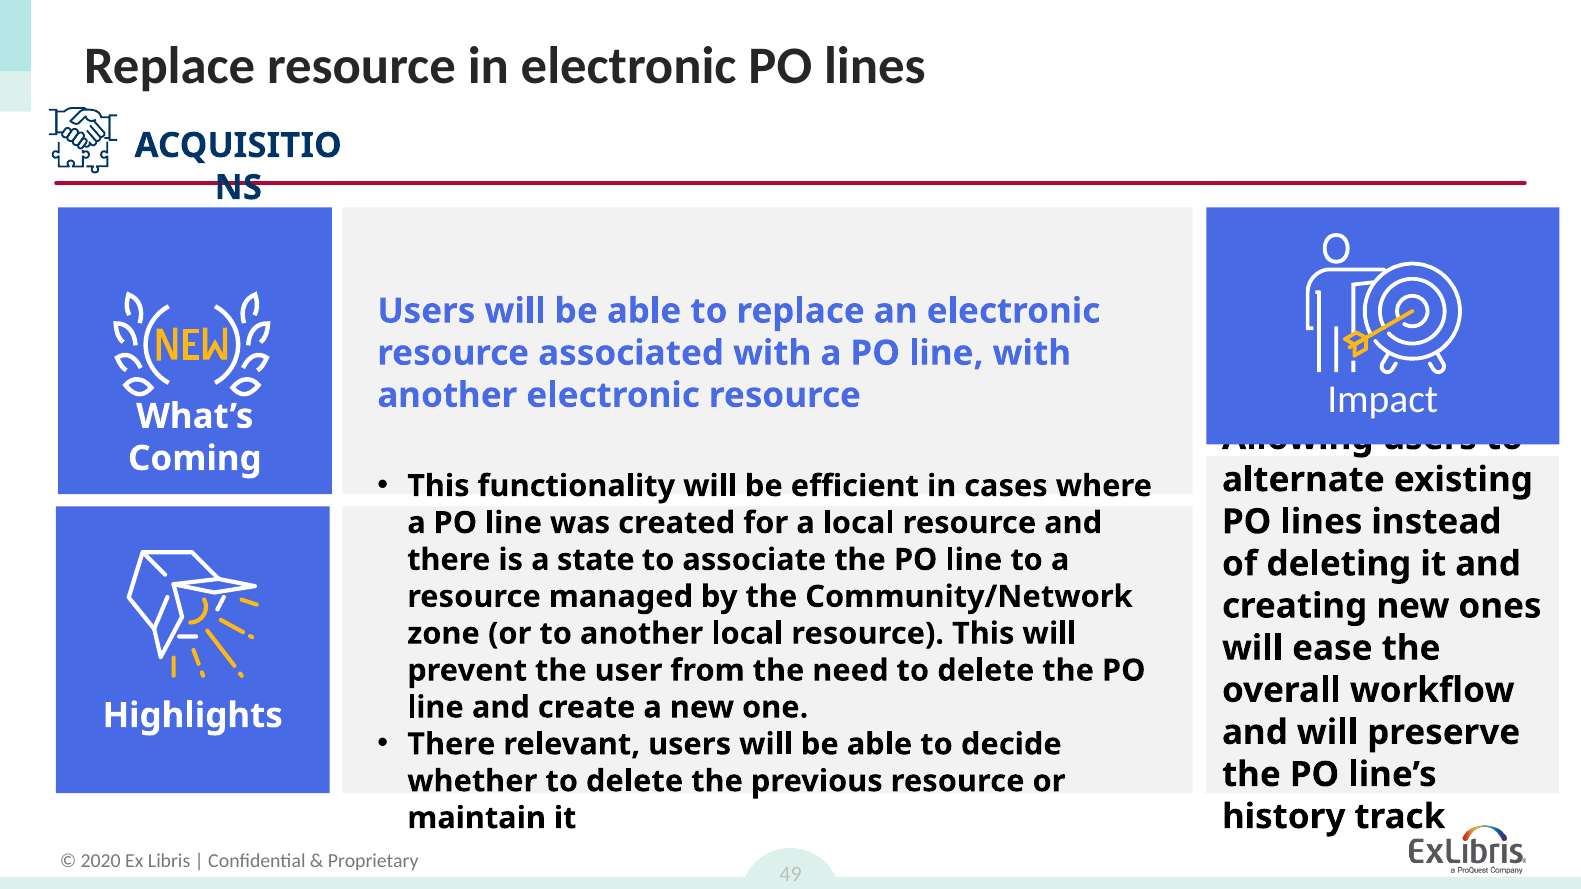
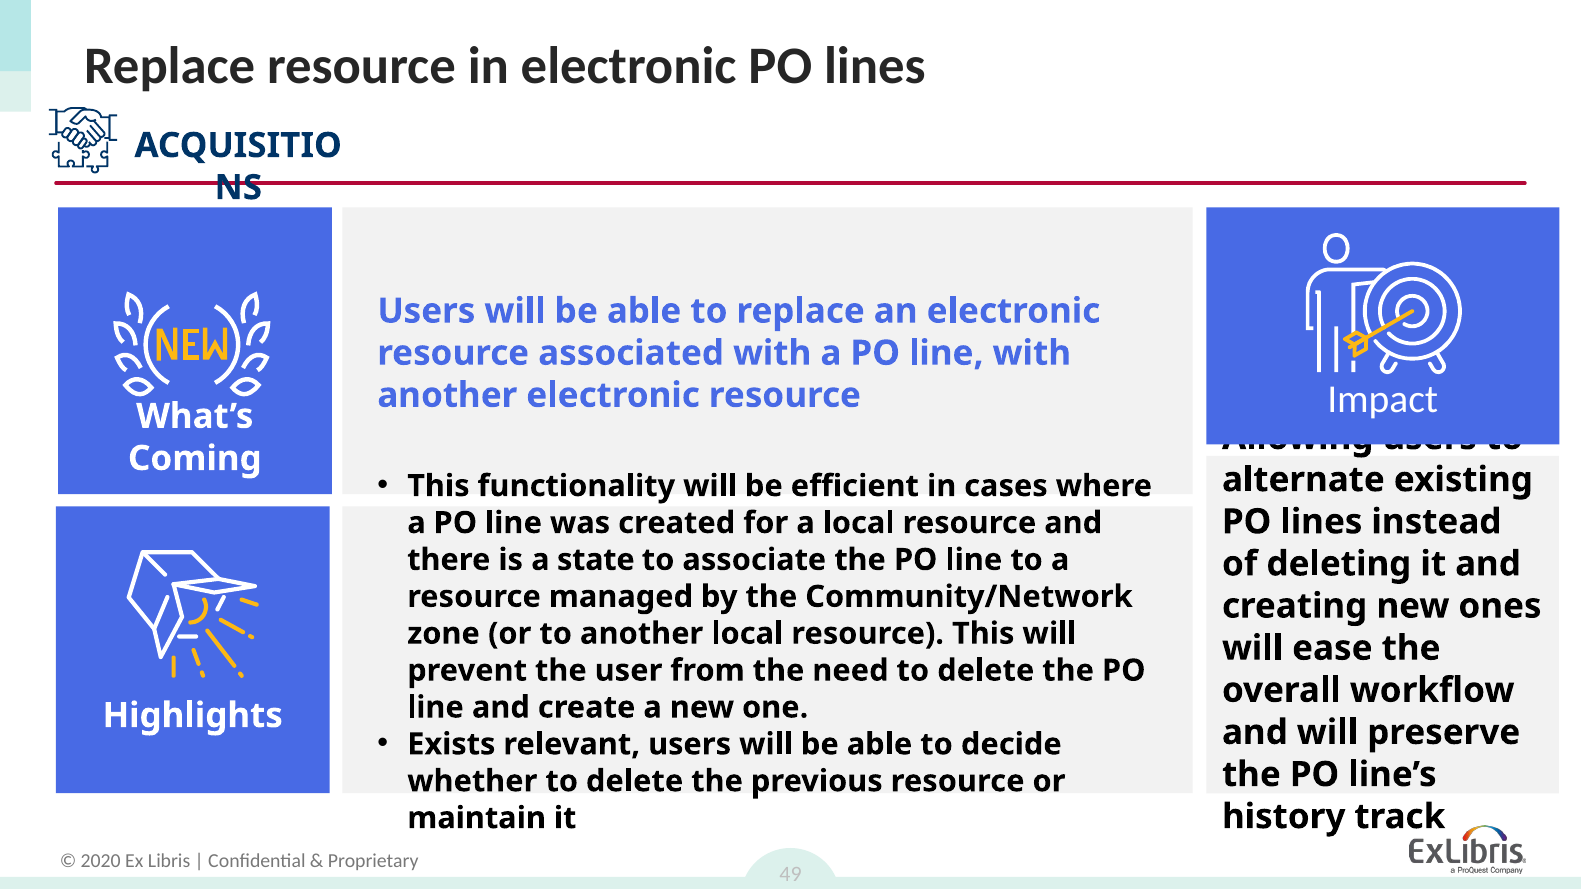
There at (451, 745): There -> Exists
